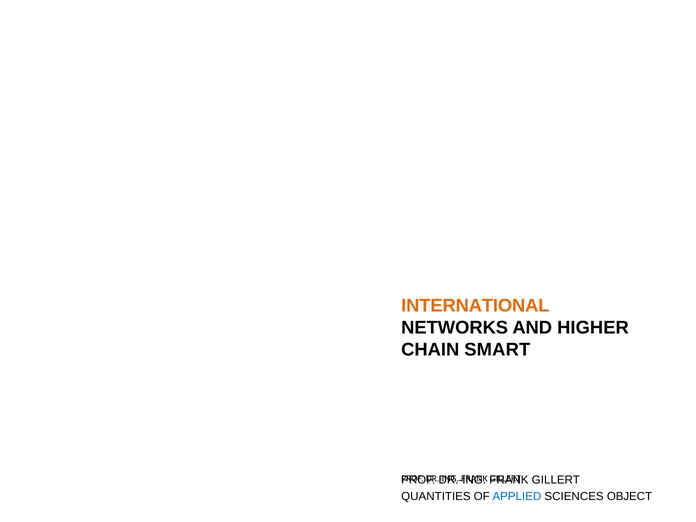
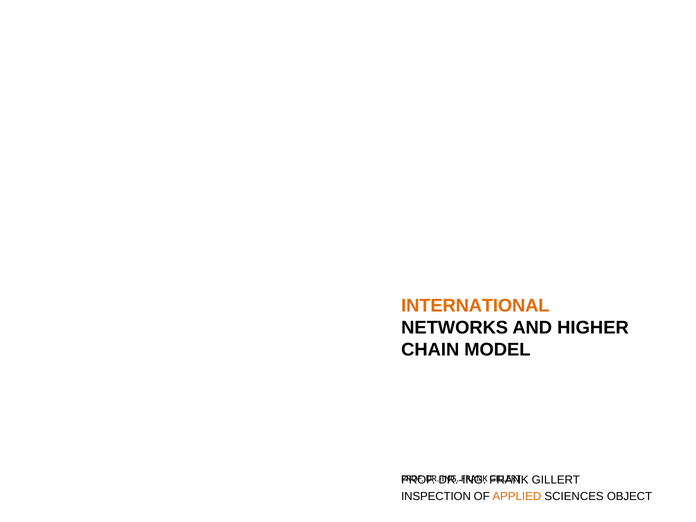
SMART: SMART -> MODEL
QUANTITIES: QUANTITIES -> INSPECTION
APPLIED colour: blue -> orange
